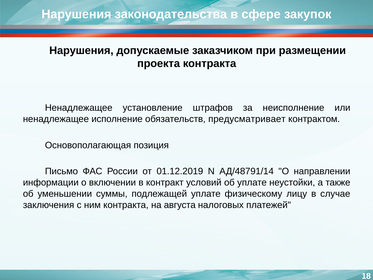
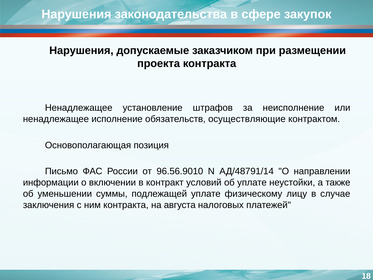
предусматривает: предусматривает -> осуществляющие
01.12.2019: 01.12.2019 -> 96.56.9010
